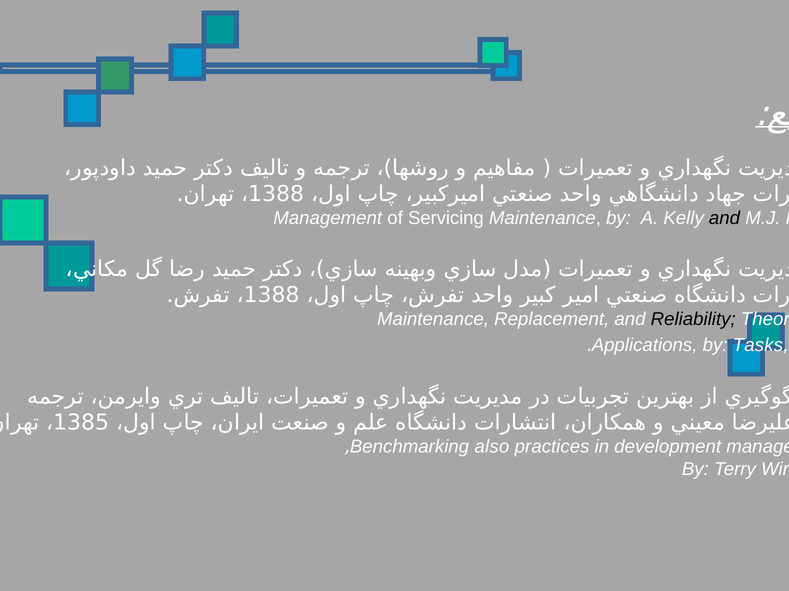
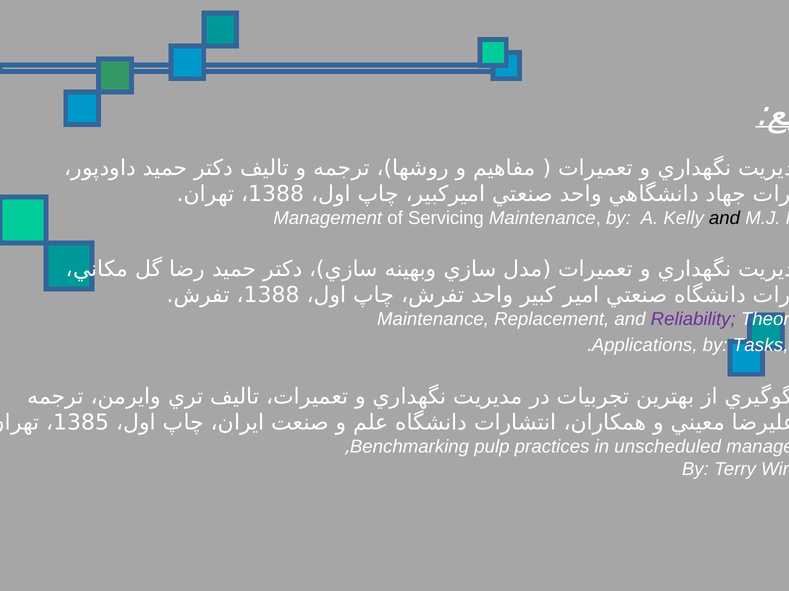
Reliability colour: black -> purple
also: also -> pulp
development: development -> unscheduled
